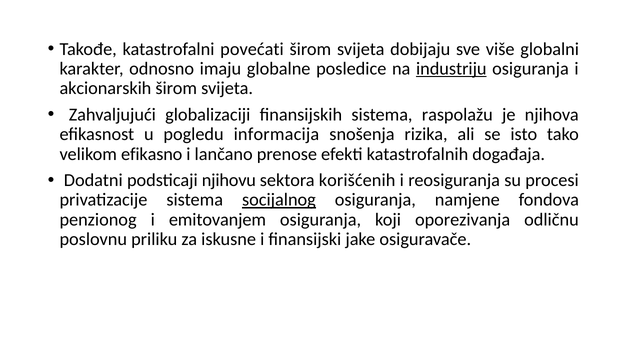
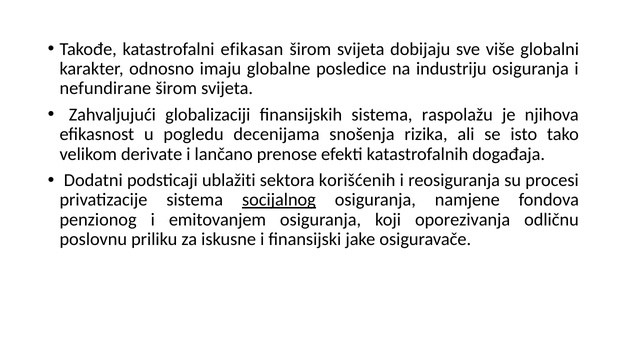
povećati: povećati -> efikasan
industriju underline: present -> none
akcionarskih: akcionarskih -> nefundirane
informacija: informacija -> decenijama
efikasno: efikasno -> derivate
njihovu: njihovu -> ublažiti
